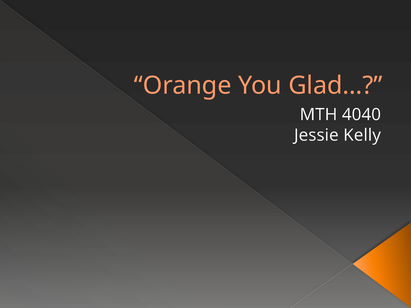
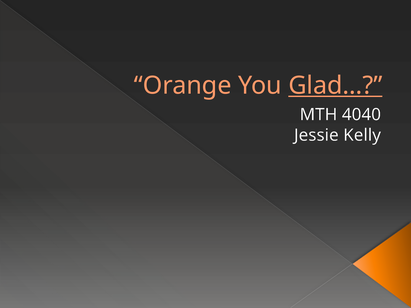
Glad… underline: none -> present
